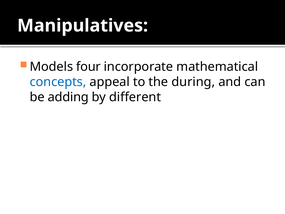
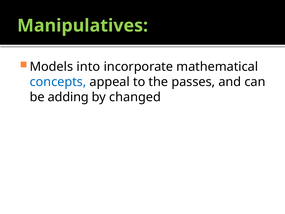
Manipulatives colour: white -> light green
four: four -> into
during: during -> passes
different: different -> changed
